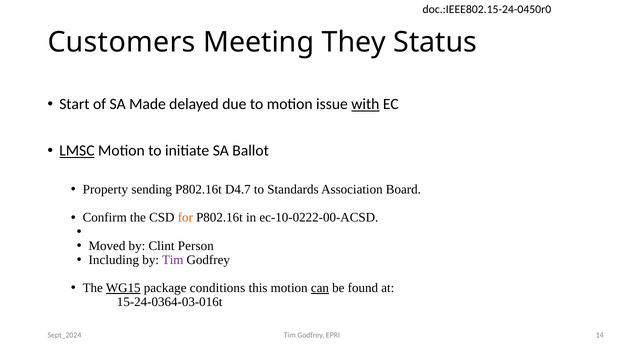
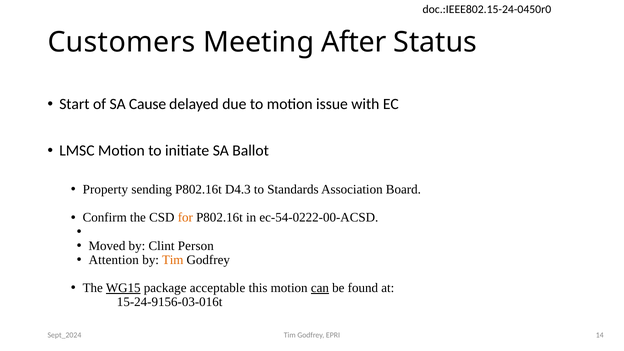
They: They -> After
Made: Made -> Cause
with underline: present -> none
LMSC underline: present -> none
D4.7: D4.7 -> D4.3
ec-10-0222-00-ACSD: ec-10-0222-00-ACSD -> ec-54-0222-00-ACSD
Including: Including -> Attention
Tim at (173, 260) colour: purple -> orange
conditions: conditions -> acceptable
15-24-0364-03-016t: 15-24-0364-03-016t -> 15-24-9156-03-016t
